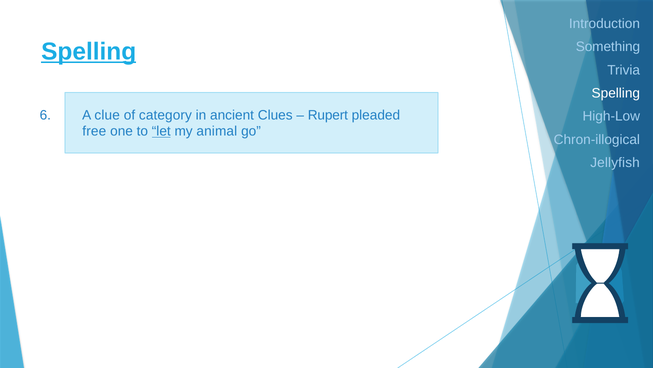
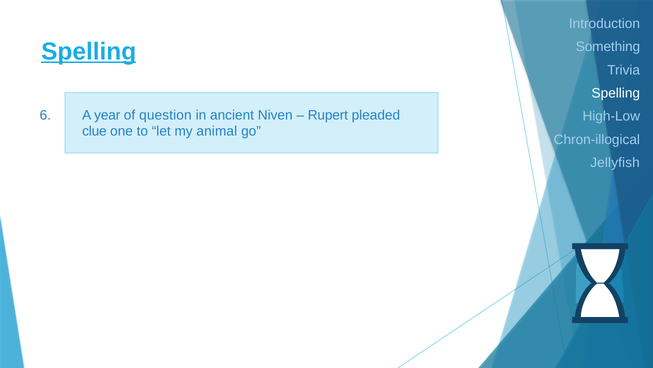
clue: clue -> year
category: category -> question
Clues: Clues -> Niven
free: free -> clue
let underline: present -> none
